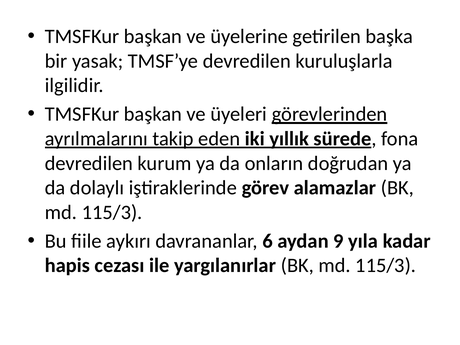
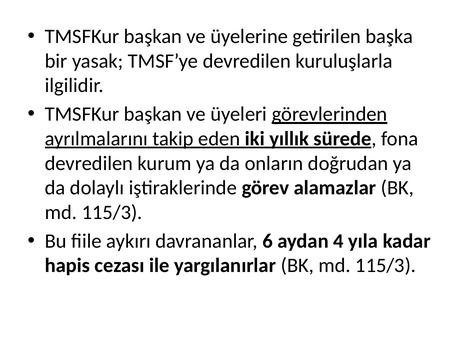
9: 9 -> 4
